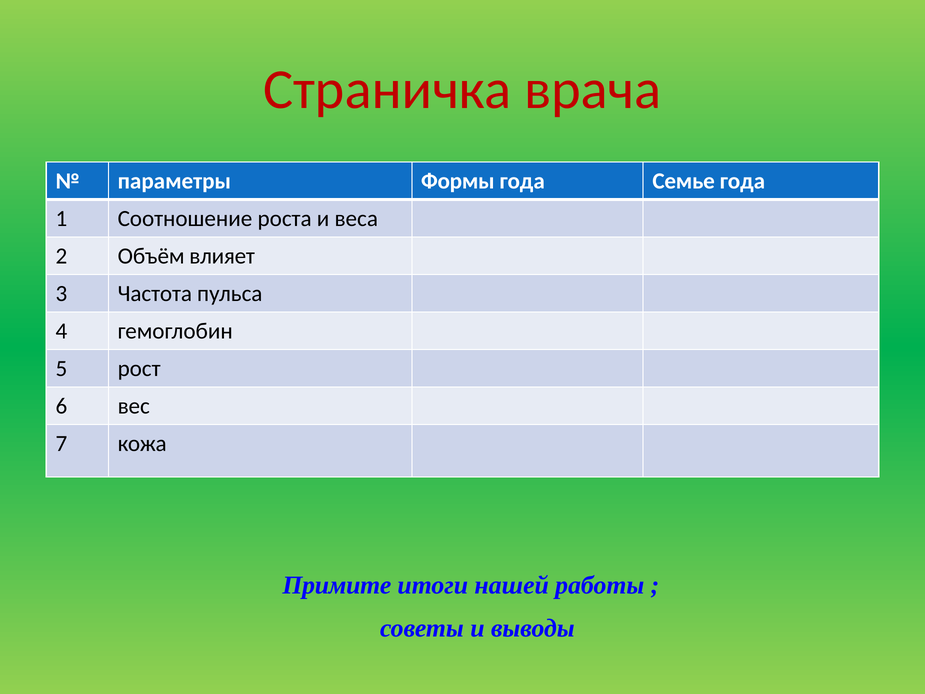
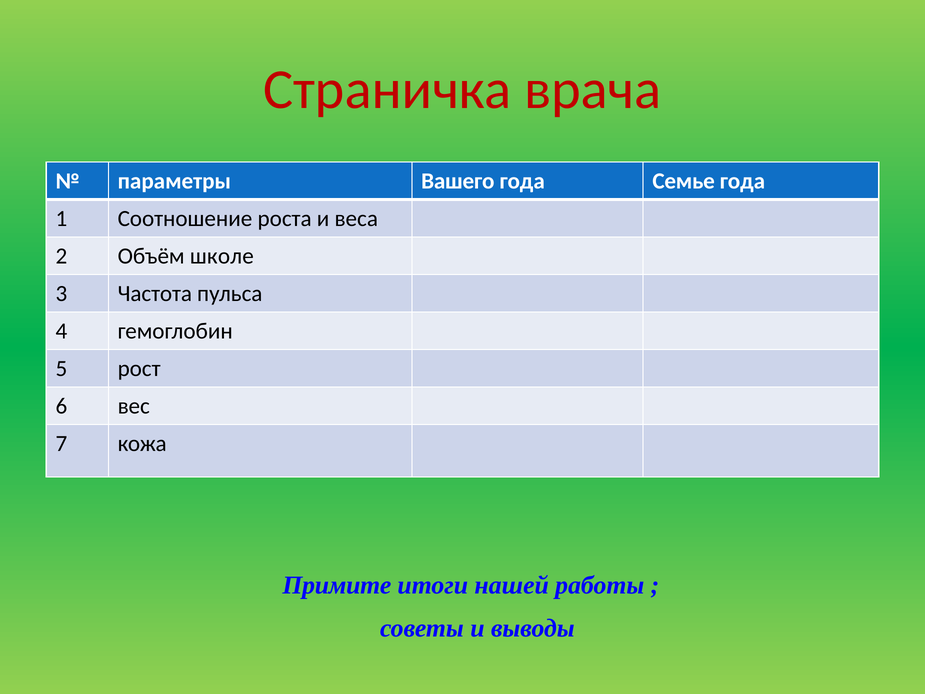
Формы: Формы -> Вашего
влияет: влияет -> школе
